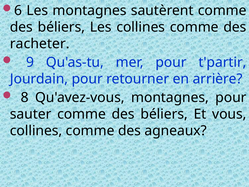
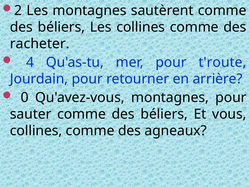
6: 6 -> 2
9: 9 -> 4
t'partir: t'partir -> t'route
8: 8 -> 0
